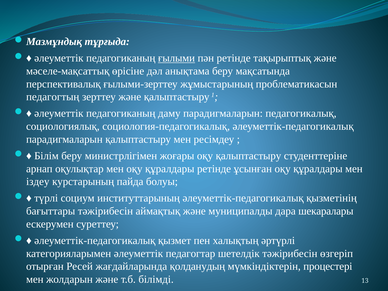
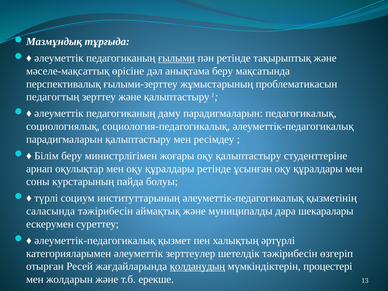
іздеу: іздеу -> соны
бағыттары: бағыттары -> саласында
педагогтар: педагогтар -> зерттеулер
қолданудың underline: none -> present
білімді: білімді -> ерекше
